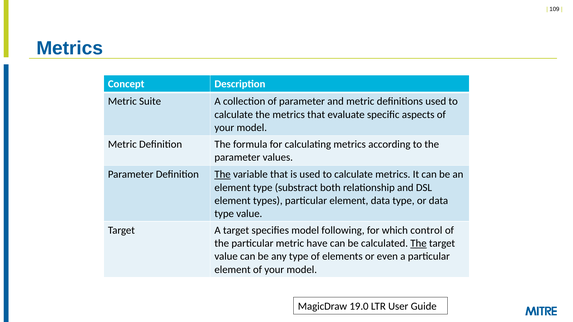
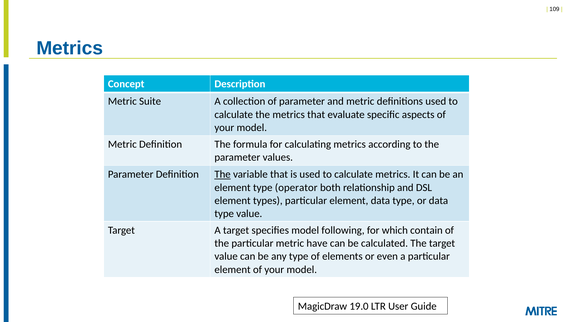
substract: substract -> operator
control: control -> contain
The at (419, 244) underline: present -> none
